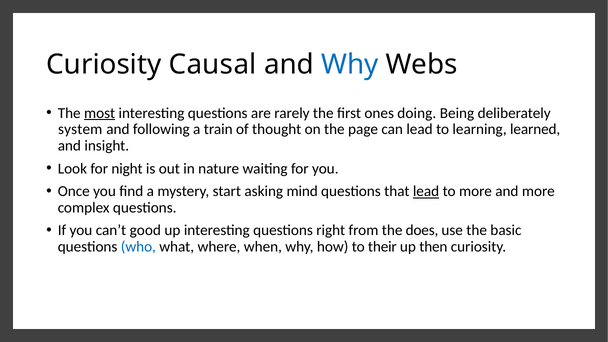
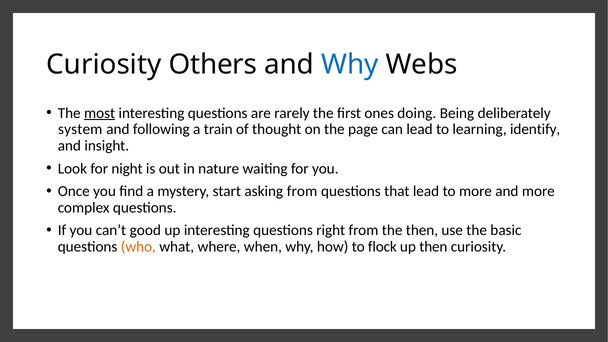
Causal: Causal -> Others
learned: learned -> identify
asking mind: mind -> from
lead at (426, 191) underline: present -> none
the does: does -> then
who colour: blue -> orange
their: their -> flock
